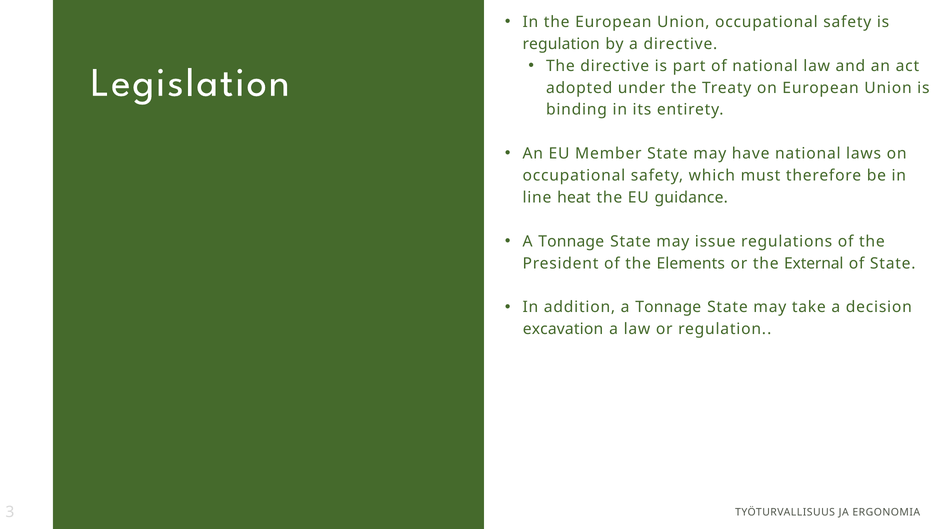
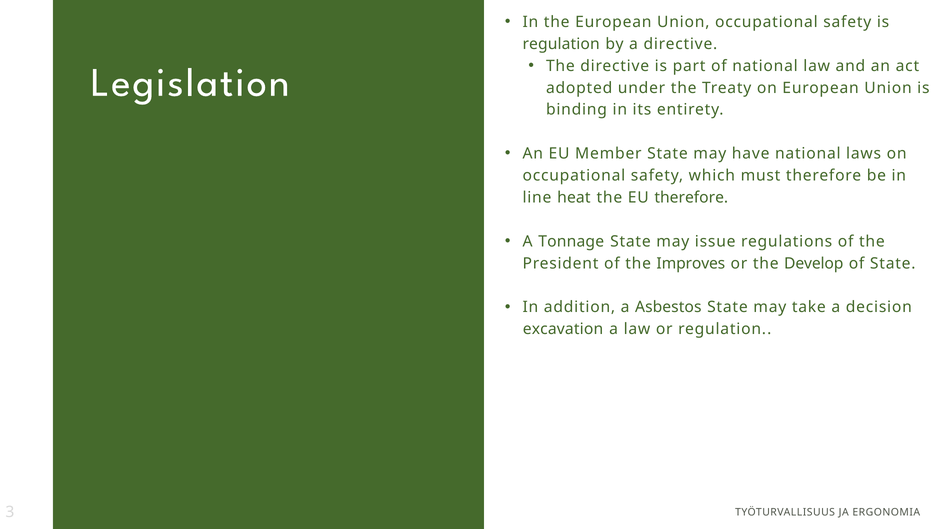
EU guidance: guidance -> therefore
Elements: Elements -> Improves
External: External -> Develop
addition a Tonnage: Tonnage -> Asbestos
